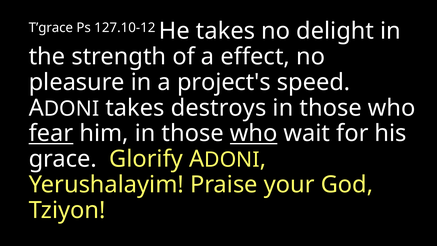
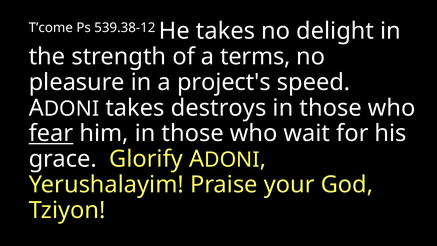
T’grace: T’grace -> T’come
127.10-12: 127.10-12 -> 539.38-12
effect: effect -> terms
who at (254, 133) underline: present -> none
